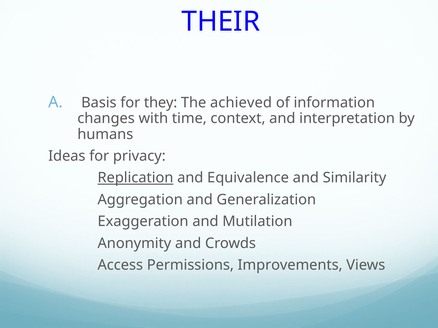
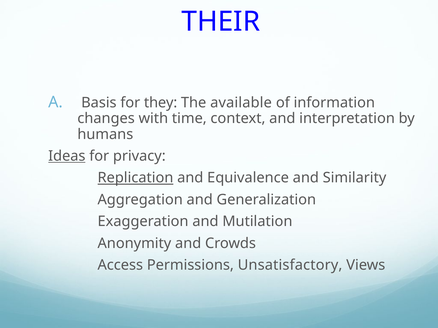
achieved: achieved -> available
Ideas underline: none -> present
Improvements: Improvements -> Unsatisfactory
